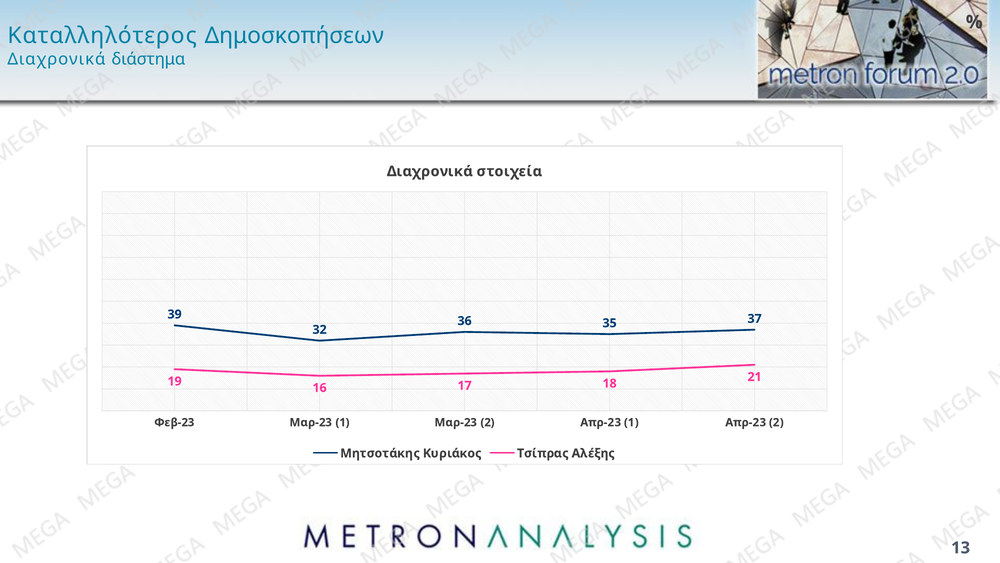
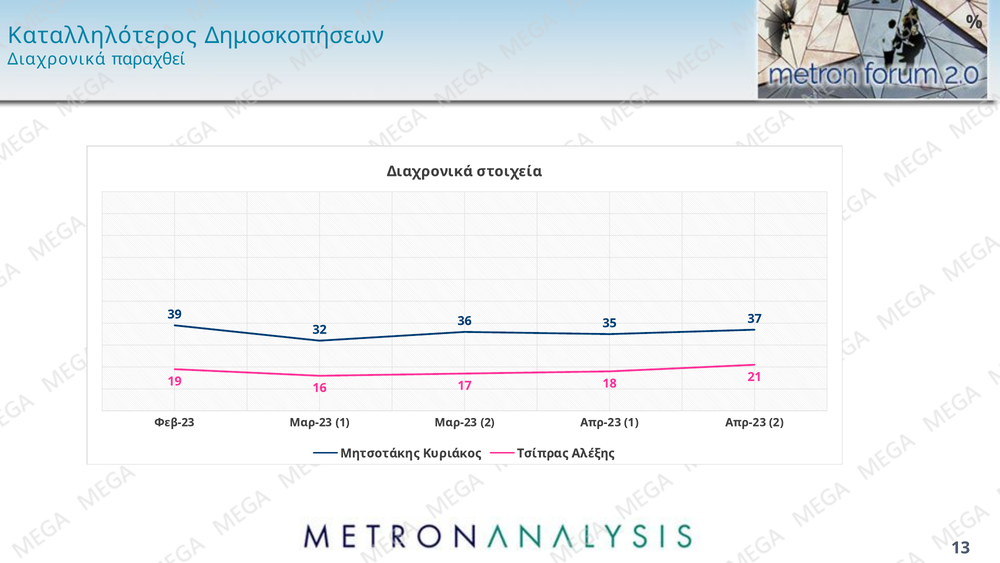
διάστημα: διάστημα -> παραχθεί
